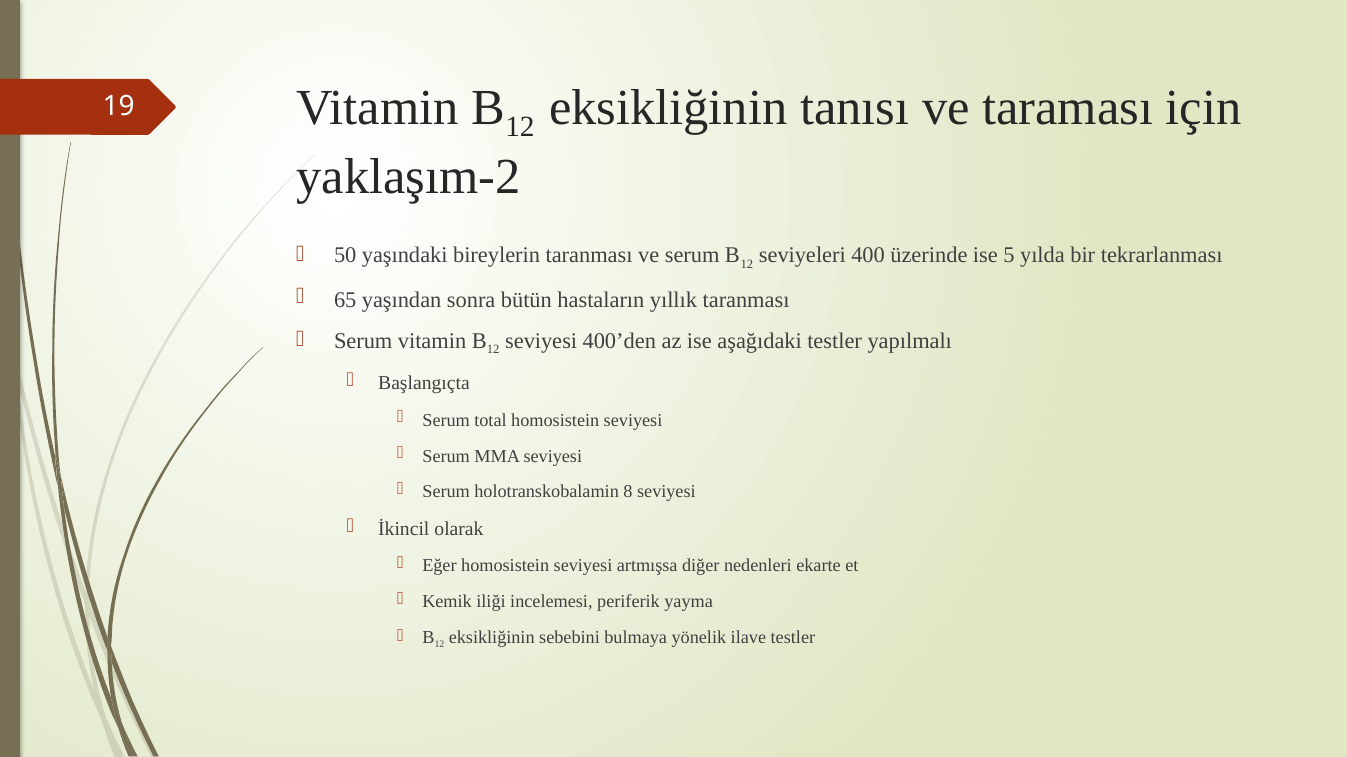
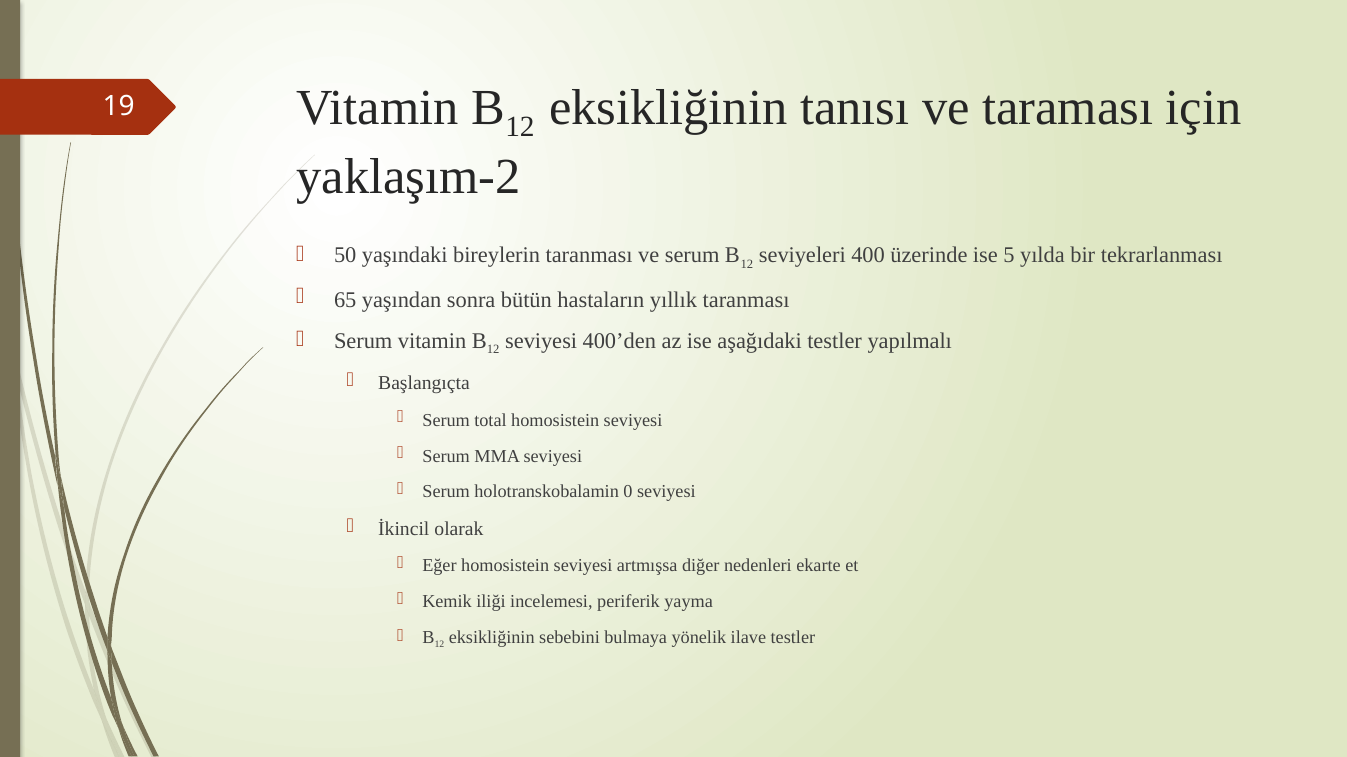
8: 8 -> 0
